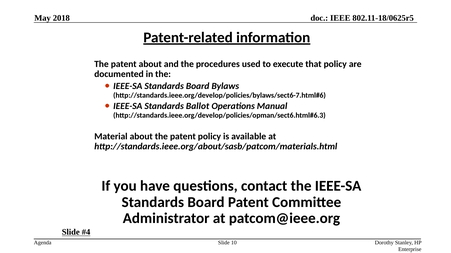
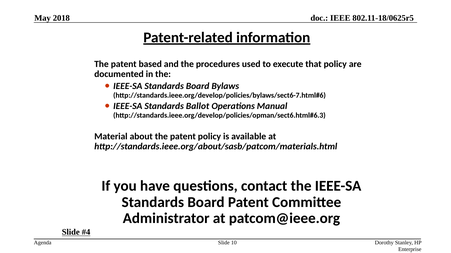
patent about: about -> based
